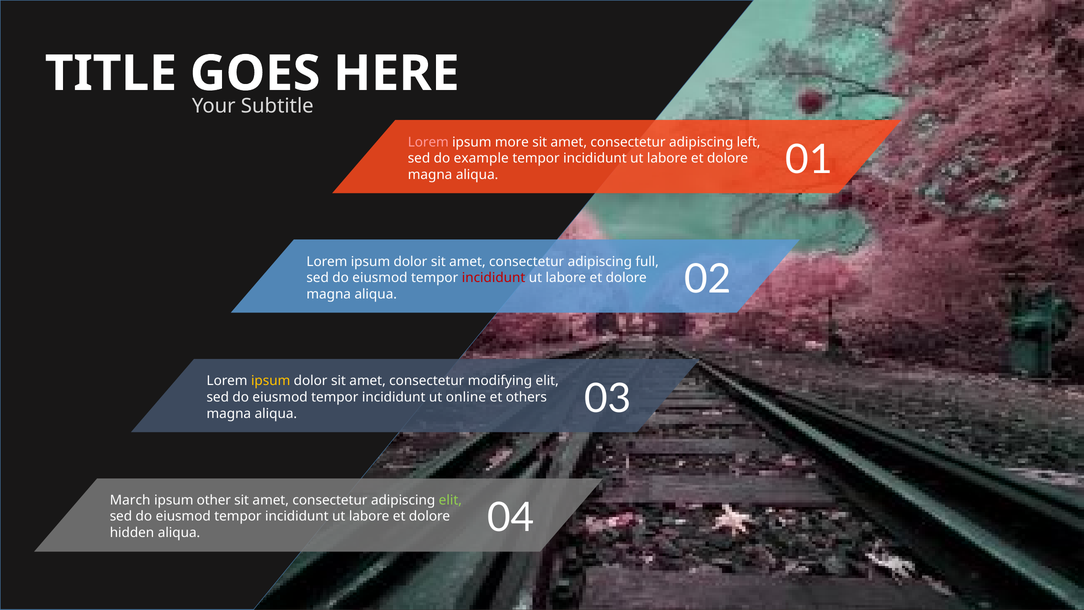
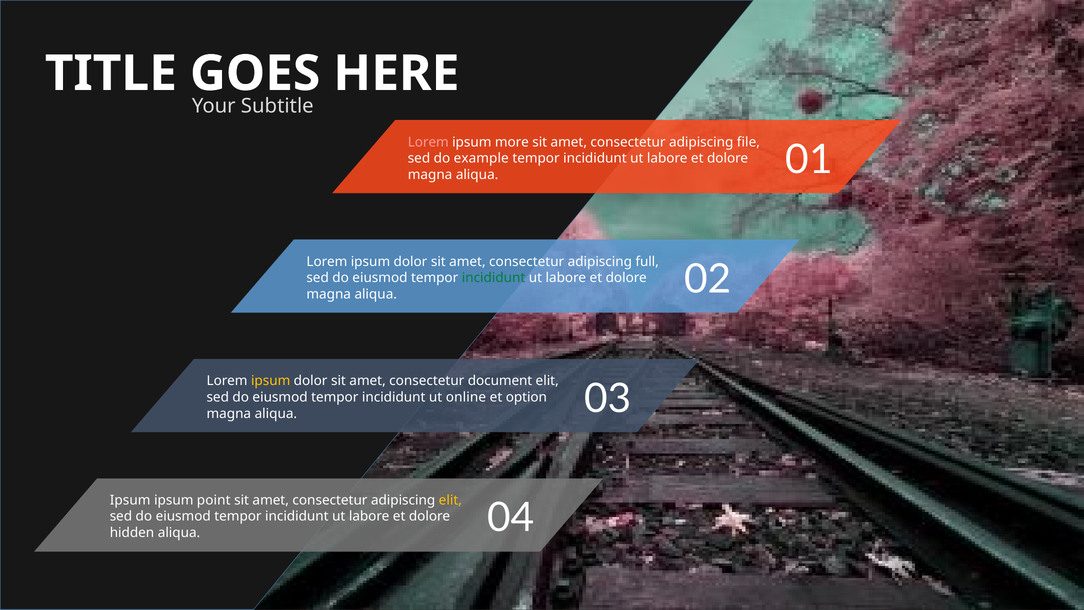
left: left -> file
incididunt at (494, 278) colour: red -> green
modifying: modifying -> document
others: others -> option
March at (130, 500): March -> Ipsum
other: other -> point
elit at (450, 500) colour: light green -> yellow
